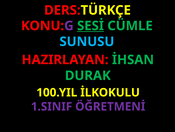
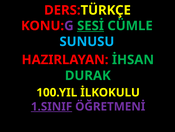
1.SINIF underline: none -> present
